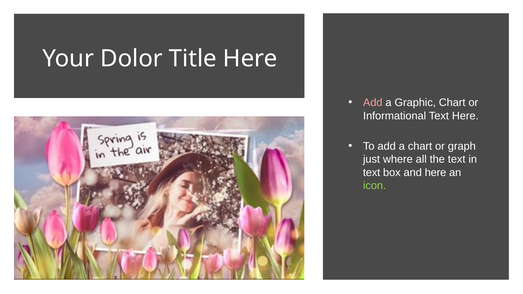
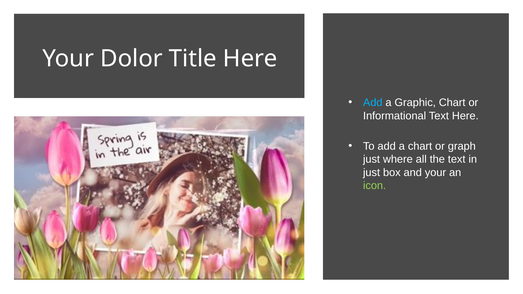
Add at (373, 103) colour: pink -> light blue
text at (372, 173): text -> just
and here: here -> your
